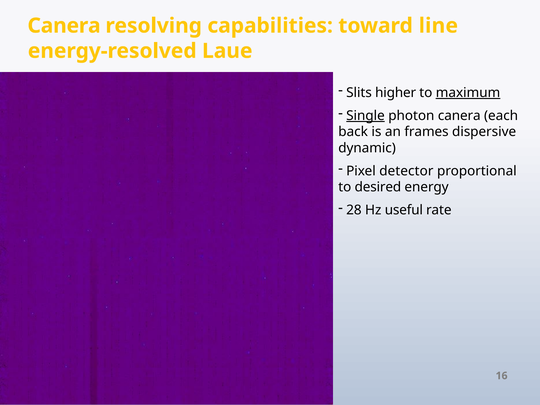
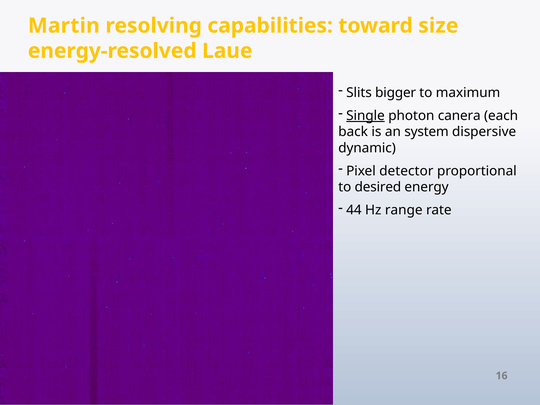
Canera at (64, 26): Canera -> Martin
line: line -> size
higher: higher -> bigger
maximum underline: present -> none
frames: frames -> system
28: 28 -> 44
useful: useful -> range
